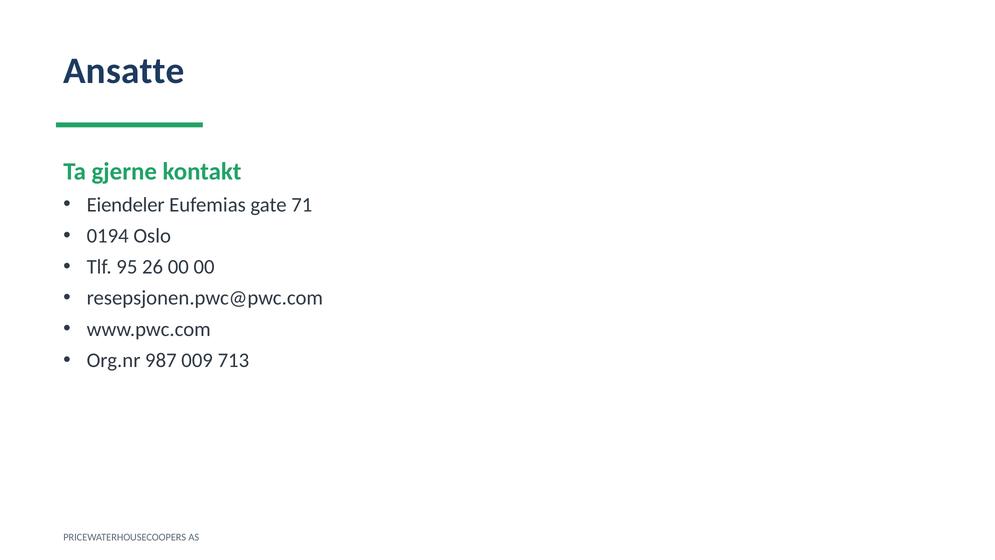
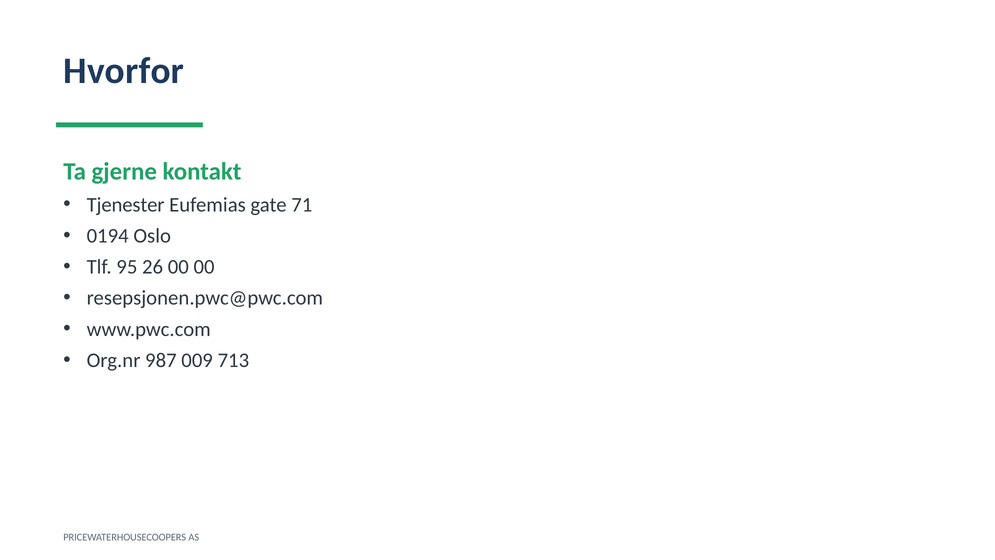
Ansatte: Ansatte -> Hvorfor
Eiendeler: Eiendeler -> Tjenester
